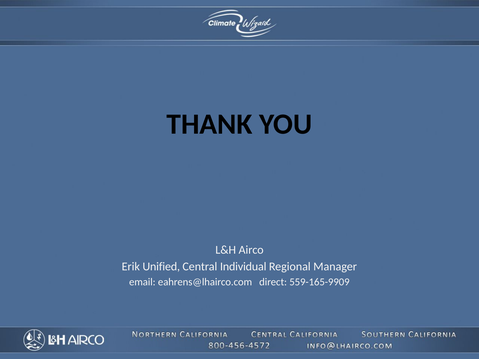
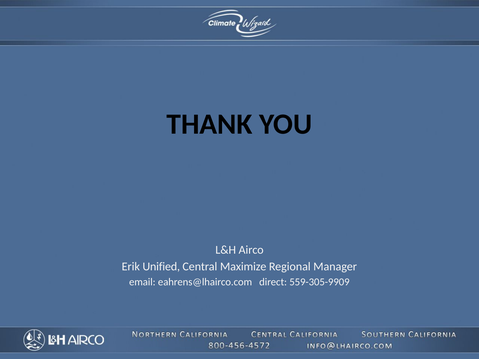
Individual: Individual -> Maximize
559-165-9909: 559-165-9909 -> 559-305-9909
